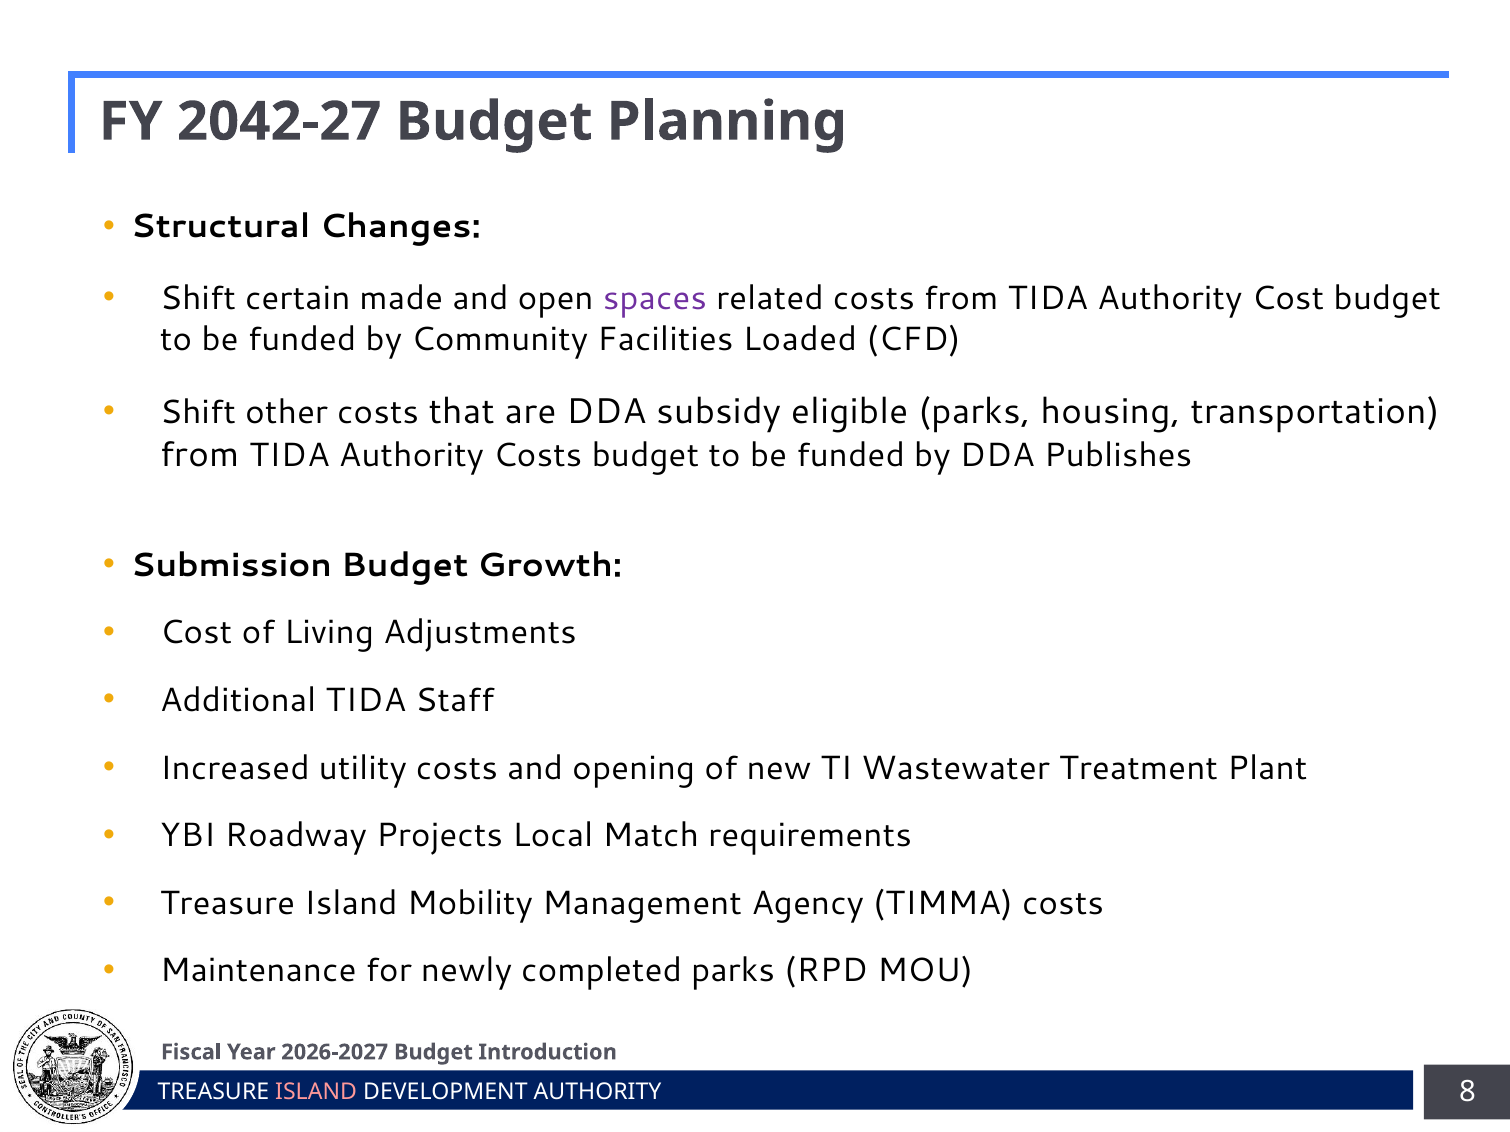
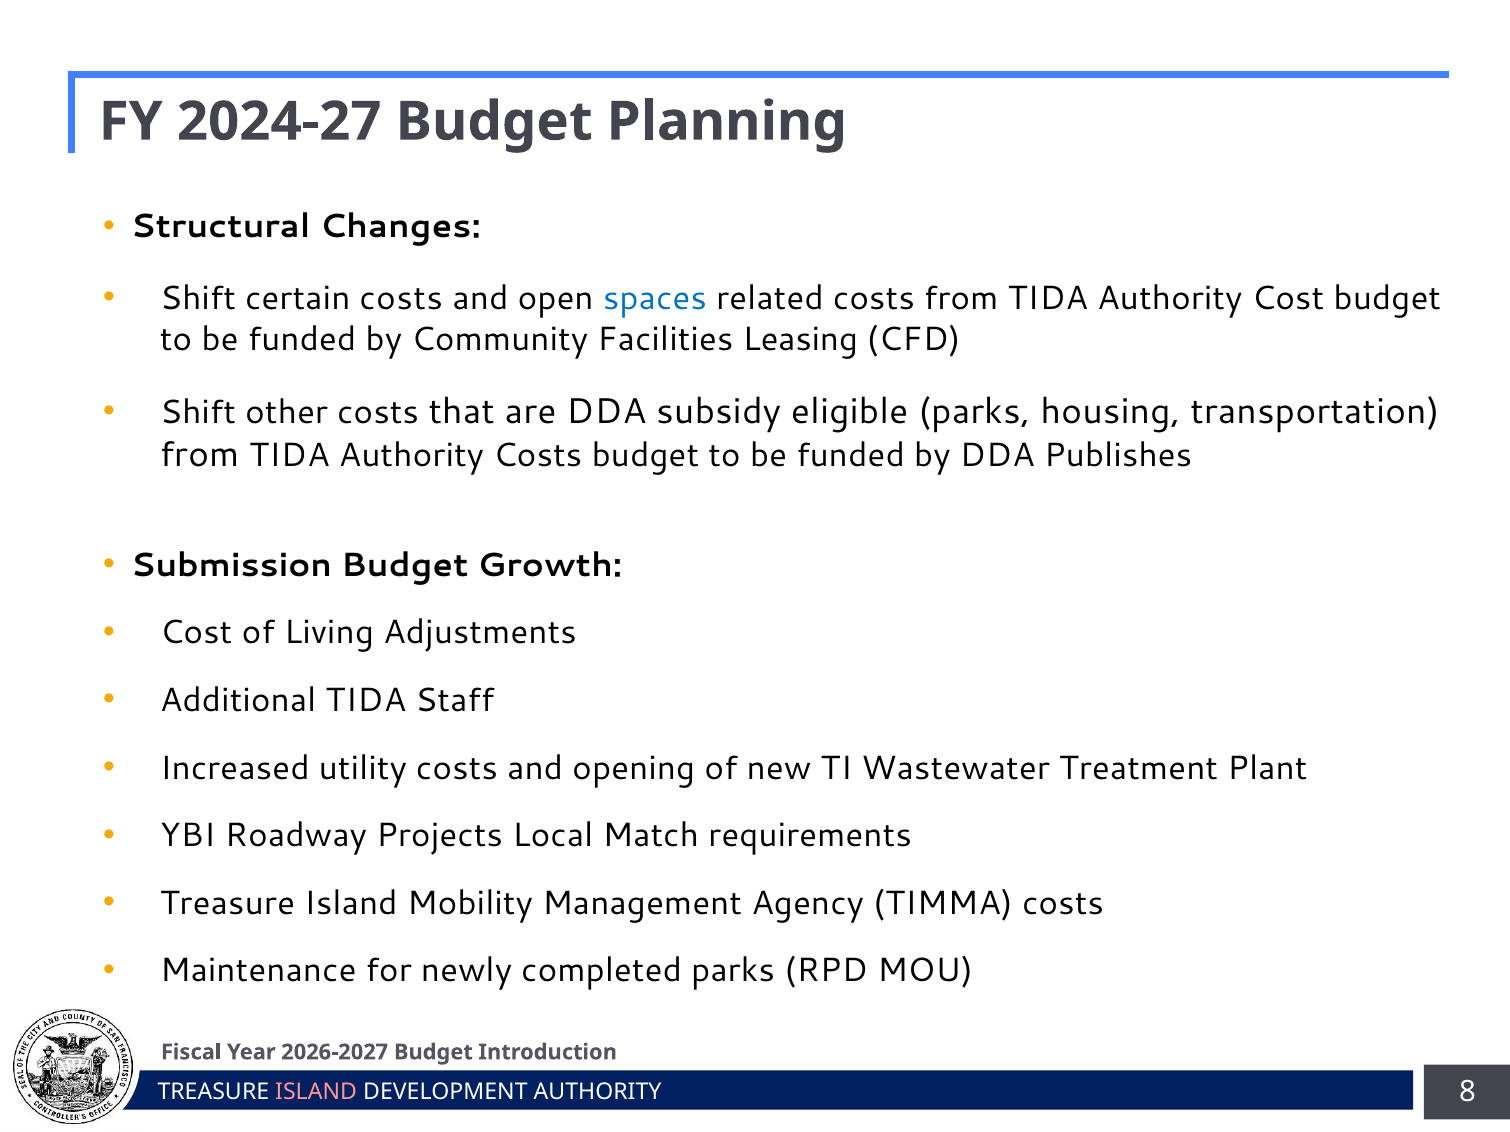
2042-27: 2042-27 -> 2024-27
certain made: made -> costs
spaces colour: purple -> blue
Loaded: Loaded -> Leasing
